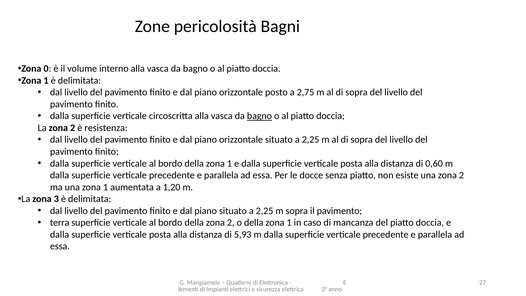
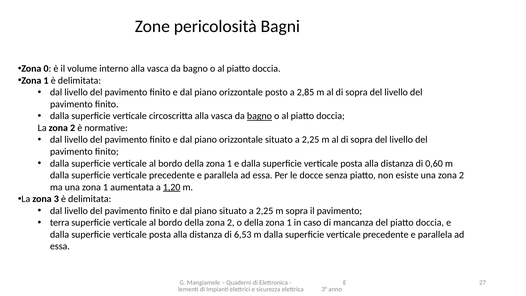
2,75: 2,75 -> 2,85
resistenza: resistenza -> normative
1,20 underline: none -> present
5,93: 5,93 -> 6,53
